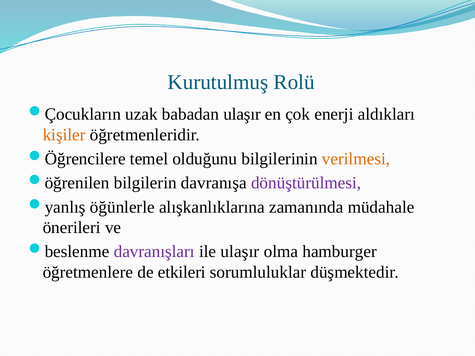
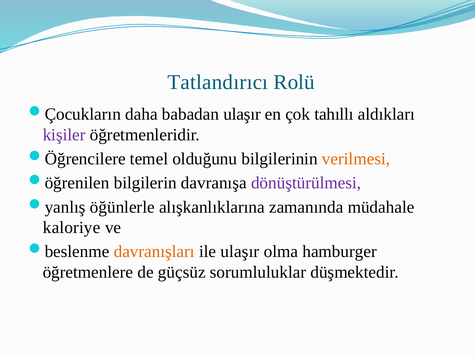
Kurutulmuş: Kurutulmuş -> Tatlandırıcı
uzak: uzak -> daha
enerji: enerji -> tahıllı
kişiler colour: orange -> purple
önerileri: önerileri -> kaloriye
davranışları colour: purple -> orange
etkileri: etkileri -> güçsüz
